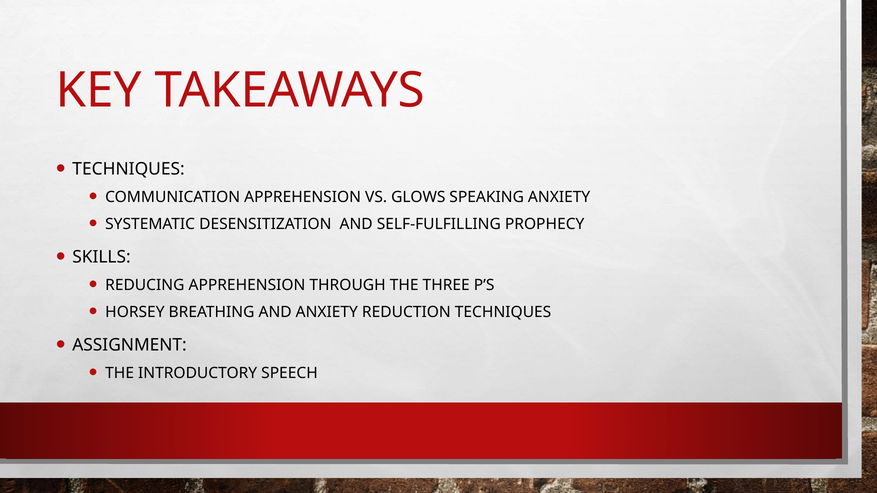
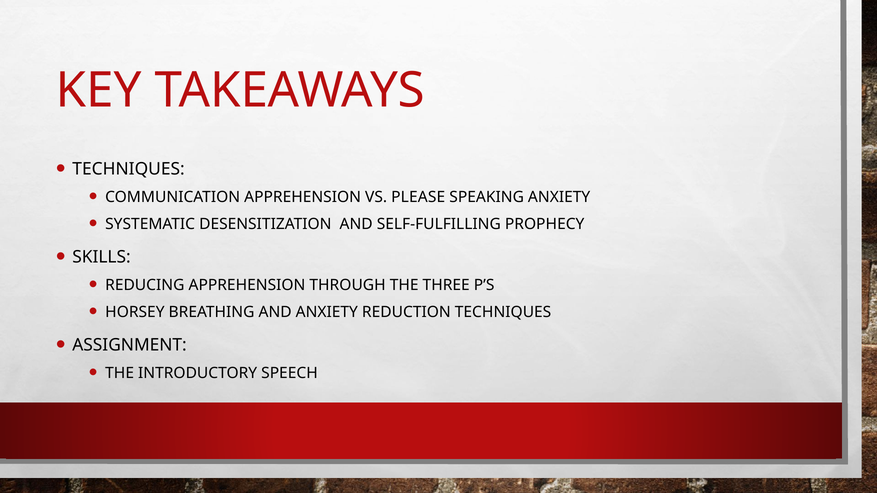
GLOWS: GLOWS -> PLEASE
